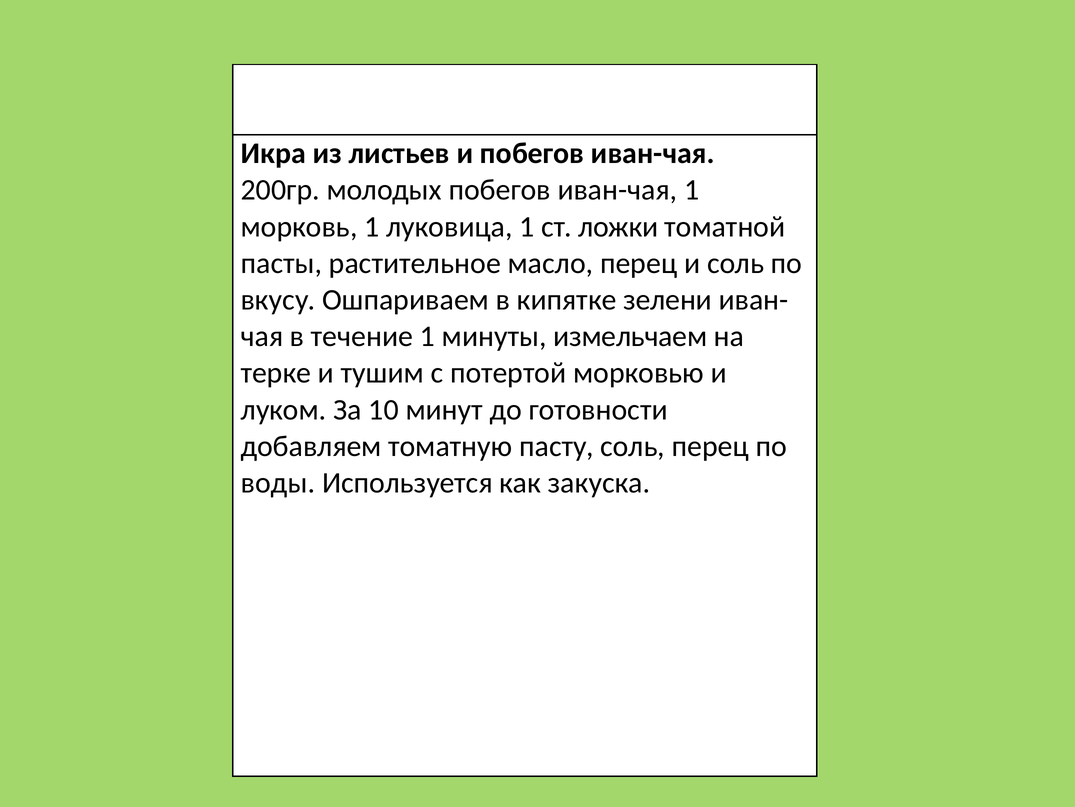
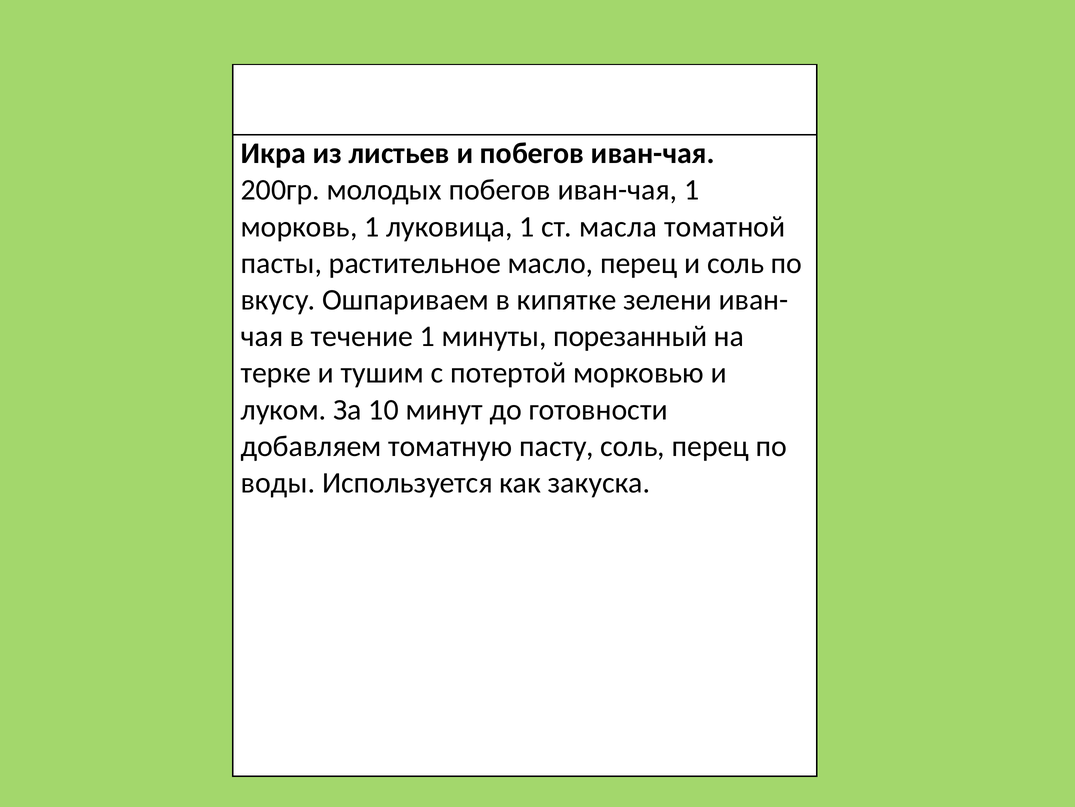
ложки: ложки -> масла
измельчаем: измельчаем -> порезанный
